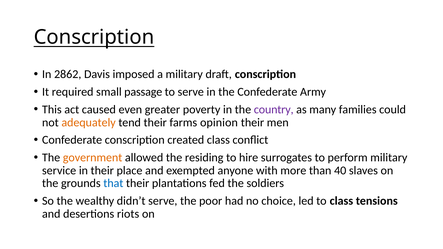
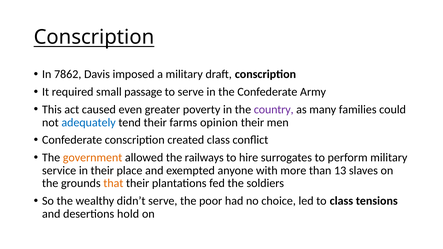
2862: 2862 -> 7862
adequately colour: orange -> blue
residing: residing -> railways
40: 40 -> 13
that colour: blue -> orange
riots: riots -> hold
